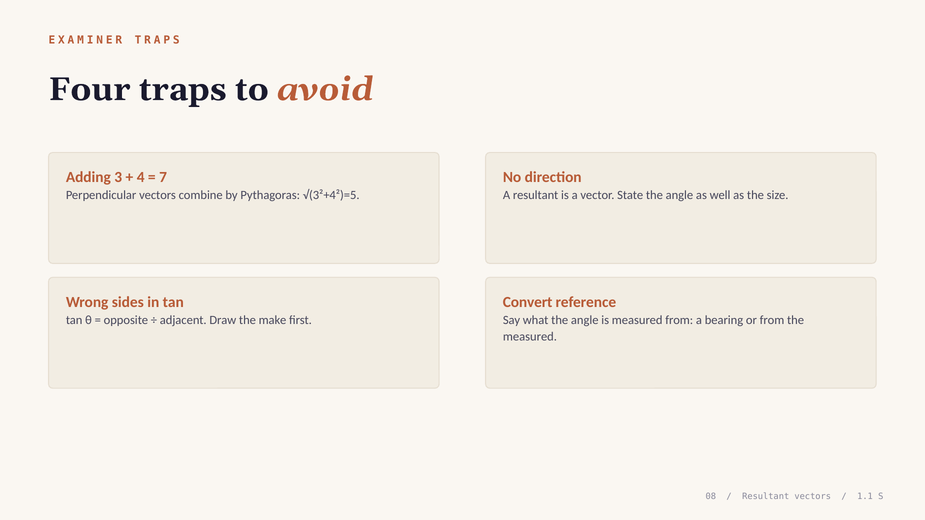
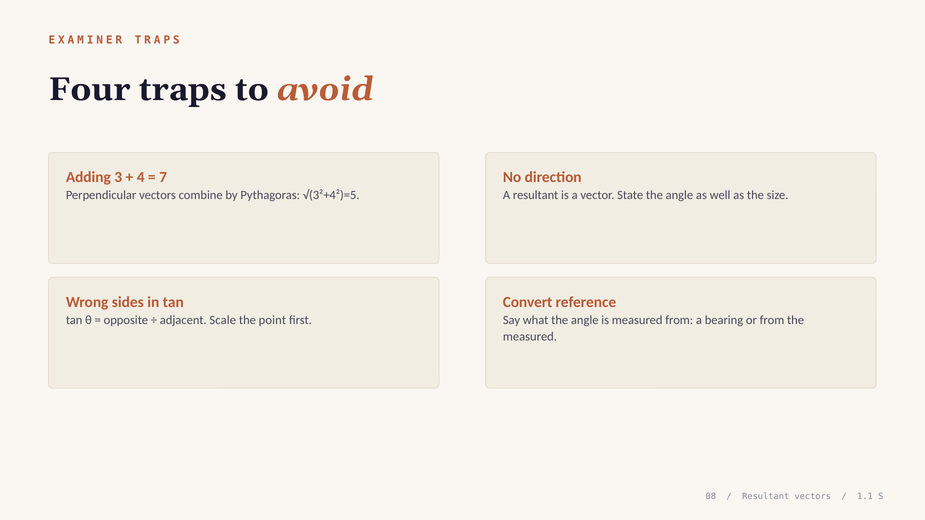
Draw: Draw -> Scale
make: make -> point
